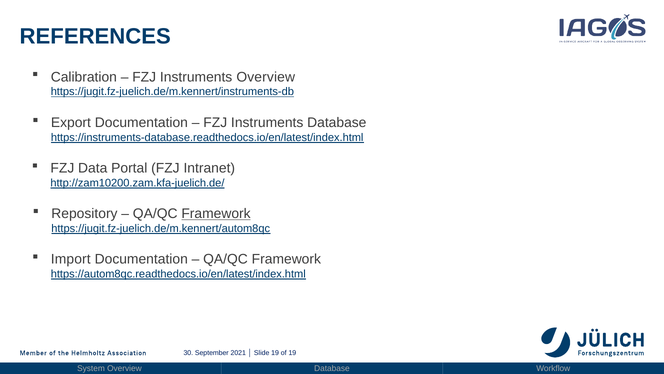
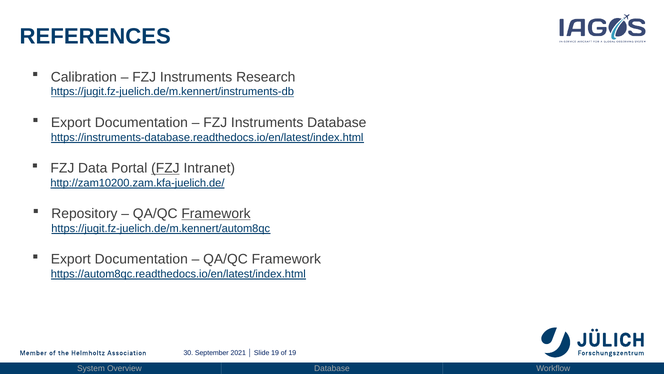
Instruments Overview: Overview -> Research
FZJ at (165, 168) underline: none -> present
Import at (71, 259): Import -> Export
